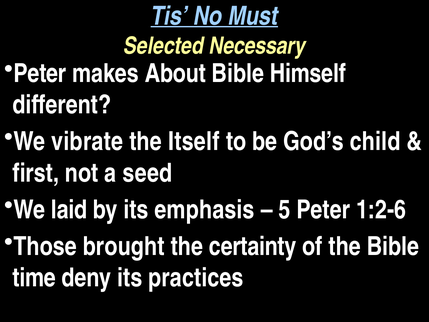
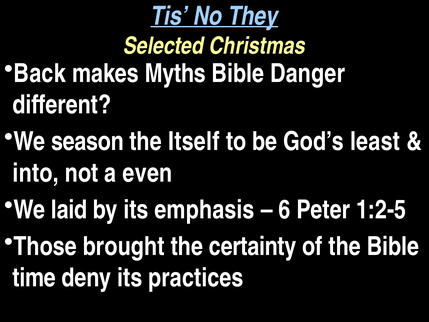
Must: Must -> They
Necessary: Necessary -> Christmas
Peter at (40, 73): Peter -> Back
About: About -> Myths
Himself: Himself -> Danger
vibrate: vibrate -> season
child: child -> least
first: first -> into
seed: seed -> even
5: 5 -> 6
1:2-6: 1:2-6 -> 1:2-5
